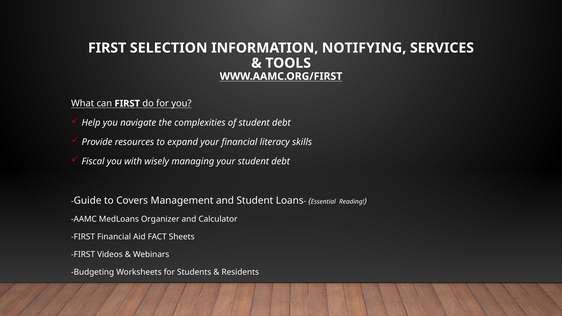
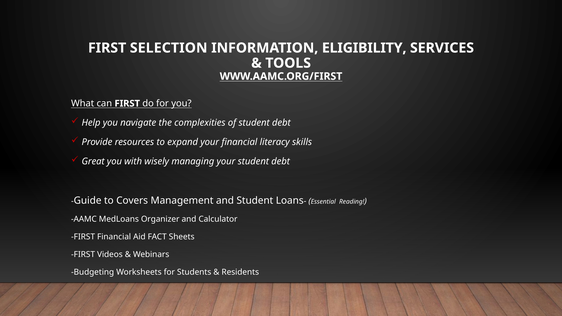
NOTIFYING: NOTIFYING -> ELIGIBILITY
Fiscal: Fiscal -> Great
